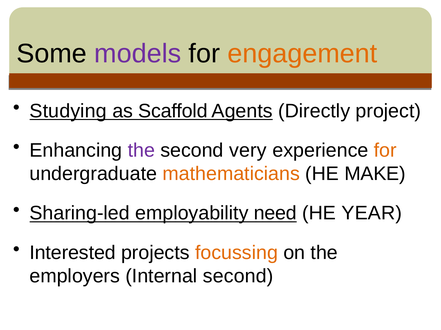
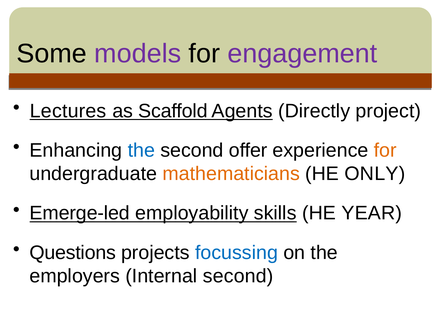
engagement colour: orange -> purple
Studying: Studying -> Lectures
the at (141, 151) colour: purple -> blue
very: very -> offer
MAKE: MAKE -> ONLY
Sharing-led: Sharing-led -> Emerge-led
need: need -> skills
Interested: Interested -> Questions
focussing colour: orange -> blue
